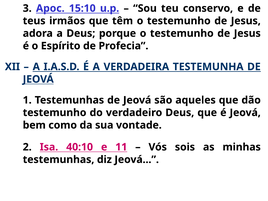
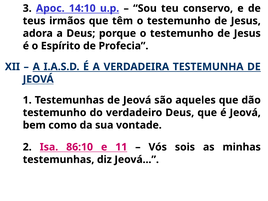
15:10: 15:10 -> 14:10
40:10: 40:10 -> 86:10
